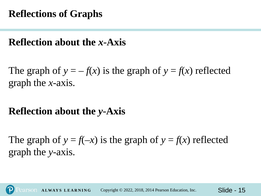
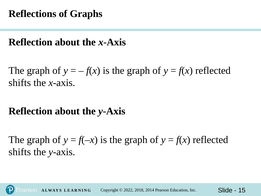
graph at (20, 83): graph -> shifts
graph at (20, 152): graph -> shifts
